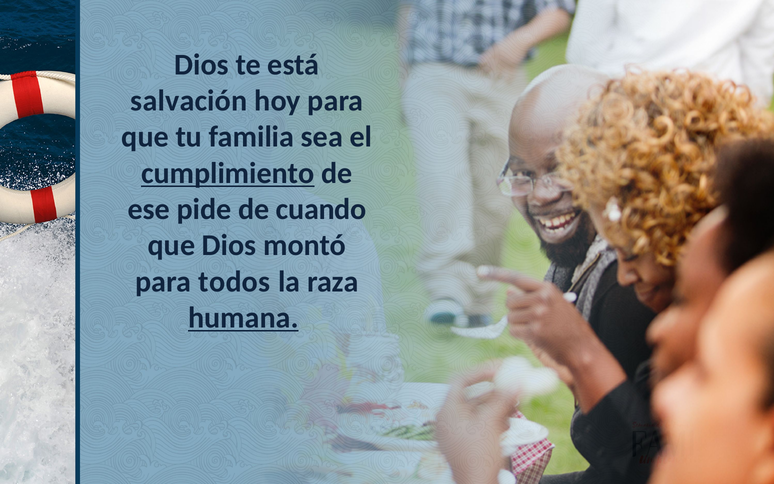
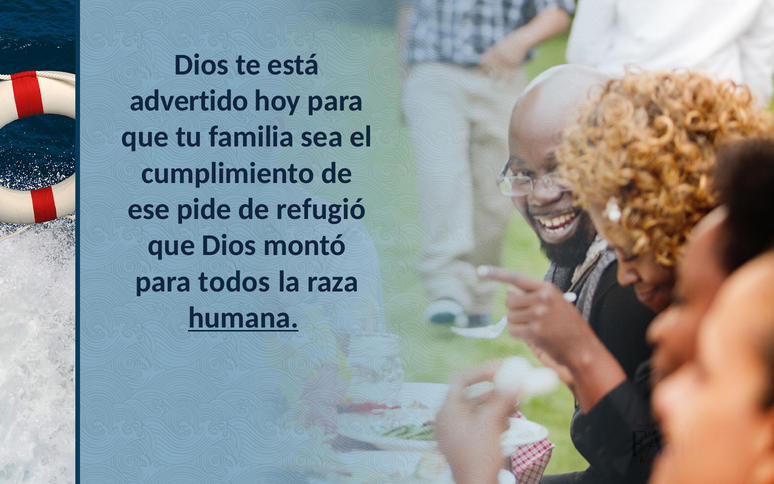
salvación: salvación -> advertido
cumplimiento underline: present -> none
cuando: cuando -> refugió
